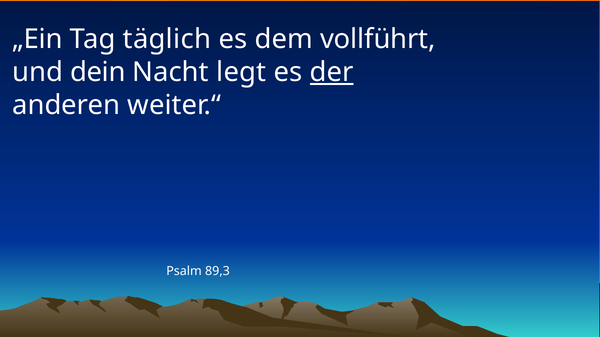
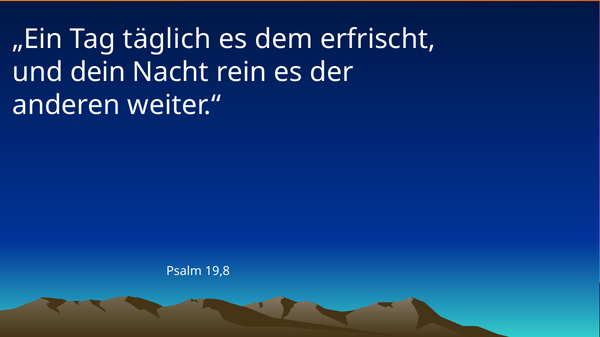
vollführt: vollführt -> erfrischt
legt: legt -> rein
der underline: present -> none
89,3: 89,3 -> 19,8
